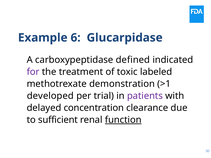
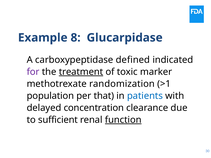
6: 6 -> 8
treatment underline: none -> present
labeled: labeled -> marker
demonstration: demonstration -> randomization
developed: developed -> population
trial: trial -> that
patients colour: purple -> blue
